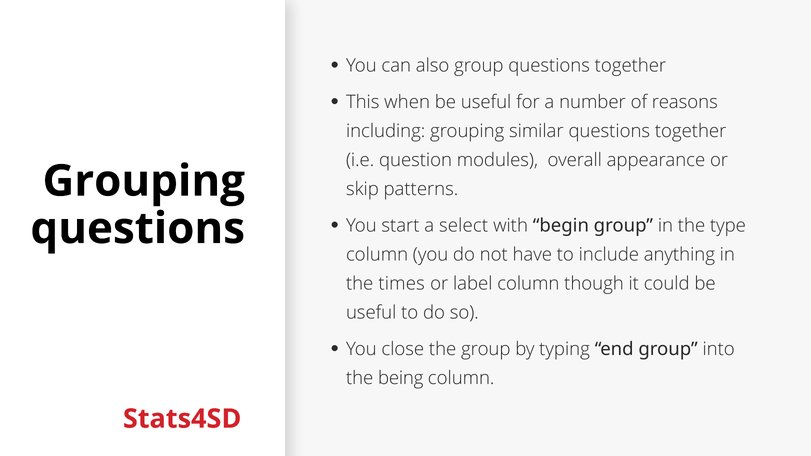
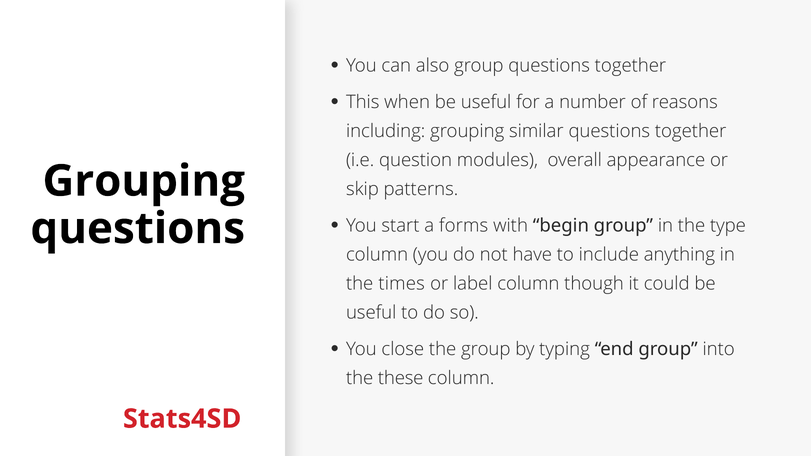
select: select -> forms
being: being -> these
